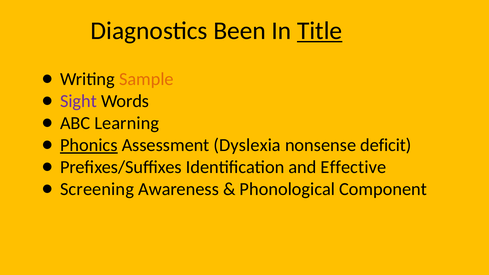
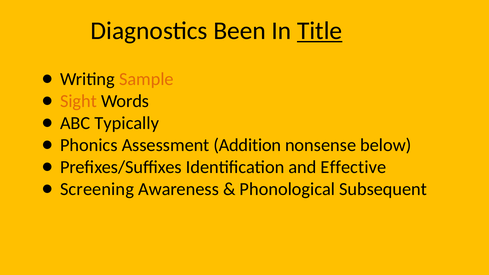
Sight colour: purple -> orange
Learning: Learning -> Typically
Phonics underline: present -> none
Dyslexia: Dyslexia -> Addition
deficit: deficit -> below
Component: Component -> Subsequent
